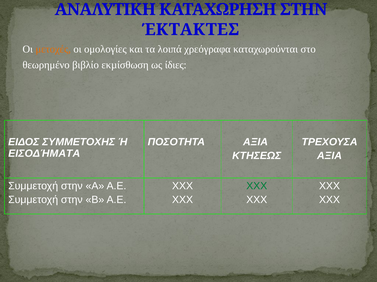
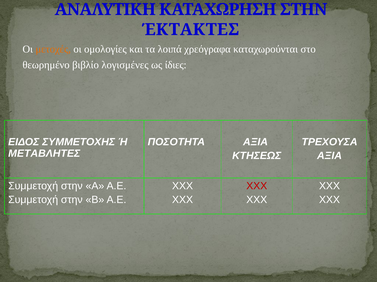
εκµίσθωση: εκµίσθωση -> λογισμένες
ΕΙΣΟΔΉΜΑΤΑ: ΕΙΣΟΔΉΜΑΤΑ -> ΜΕΤΑΒΛΗΤΕΣ
ΧΧΧ at (257, 186) colour: green -> red
